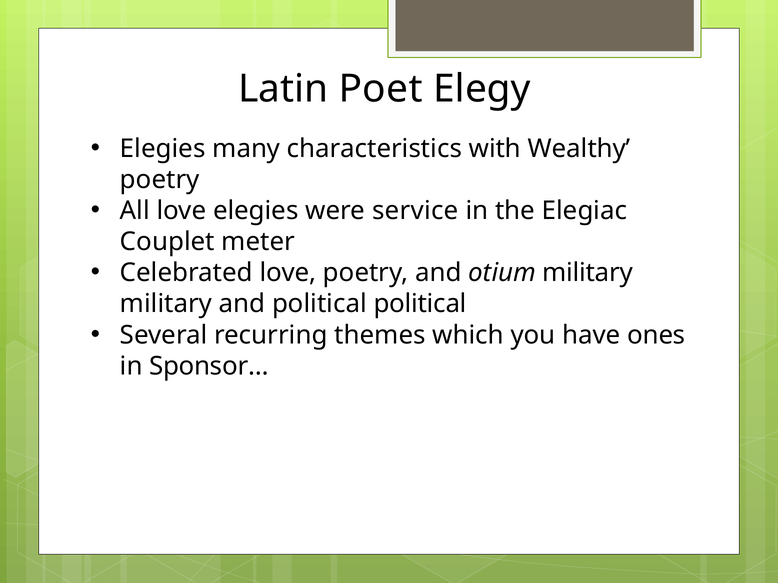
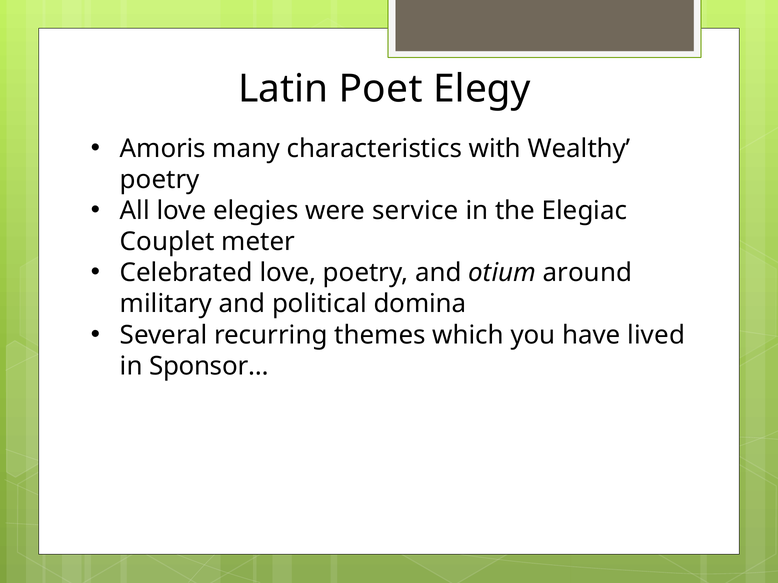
Elegies at (163, 149): Elegies -> Amoris
otium military: military -> around
political political: political -> domina
ones: ones -> lived
